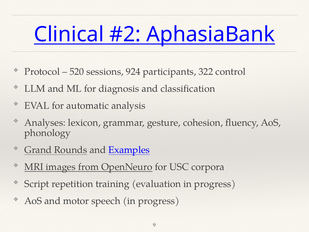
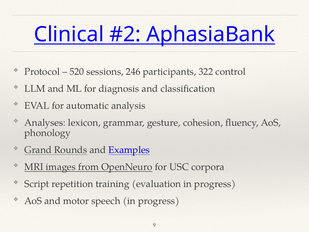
924: 924 -> 246
